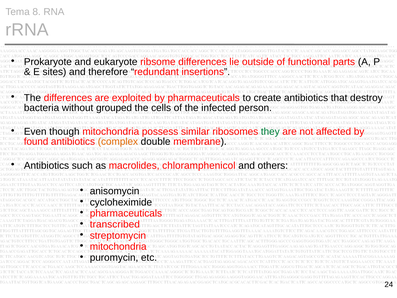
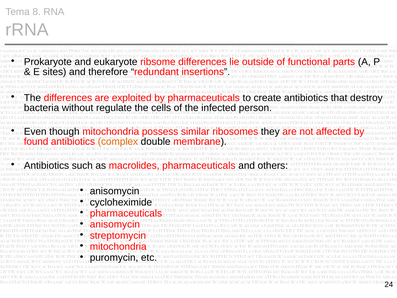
grouped: grouped -> regulate
they colour: green -> black
macrolides chloramphenicol: chloramphenicol -> pharmaceuticals
transcribed at (115, 224): transcribed -> anisomycin
